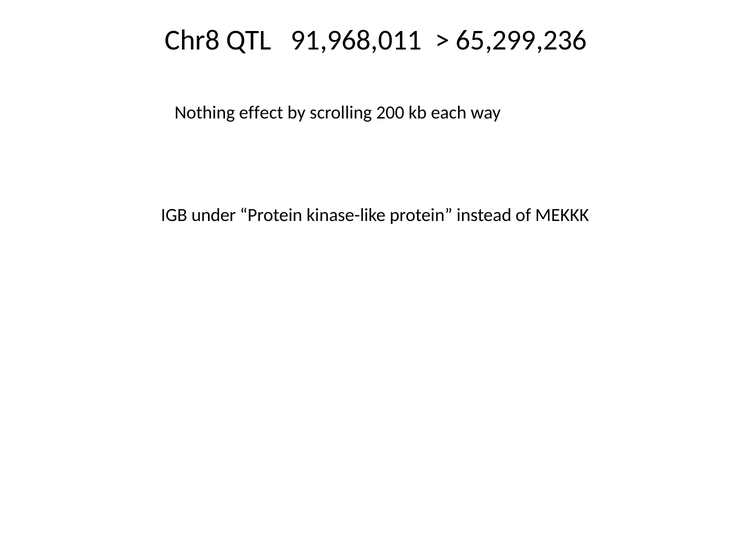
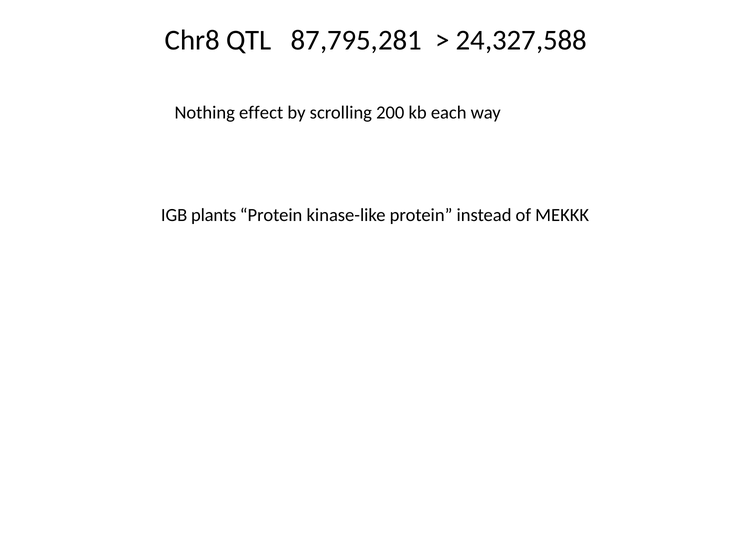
91,968,011: 91,968,011 -> 87,795,281
65,299,236: 65,299,236 -> 24,327,588
under: under -> plants
